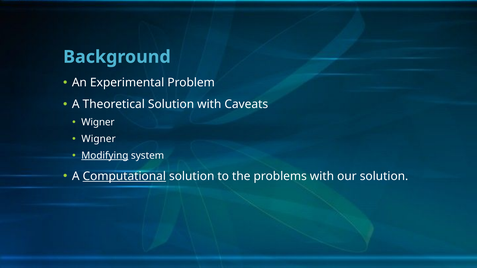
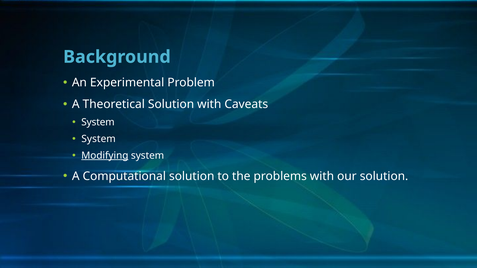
Wigner at (98, 122): Wigner -> System
Wigner at (99, 139): Wigner -> System
Computational underline: present -> none
